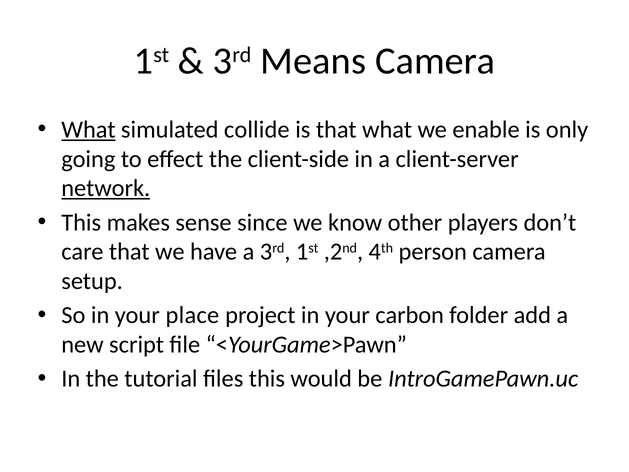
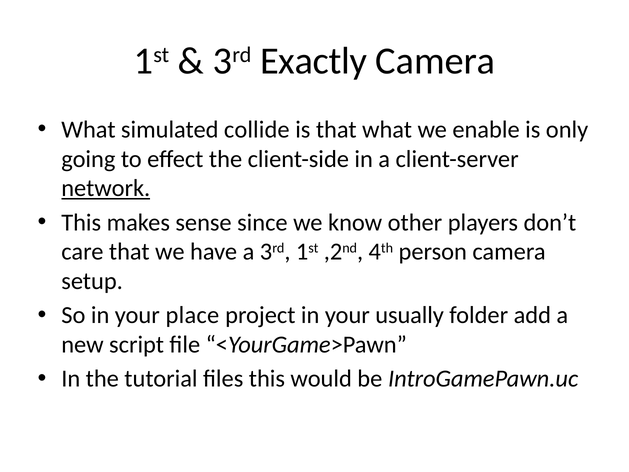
Means: Means -> Exactly
What at (88, 130) underline: present -> none
carbon: carbon -> usually
